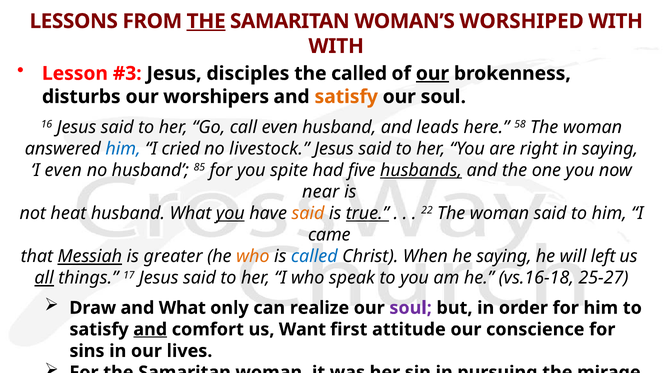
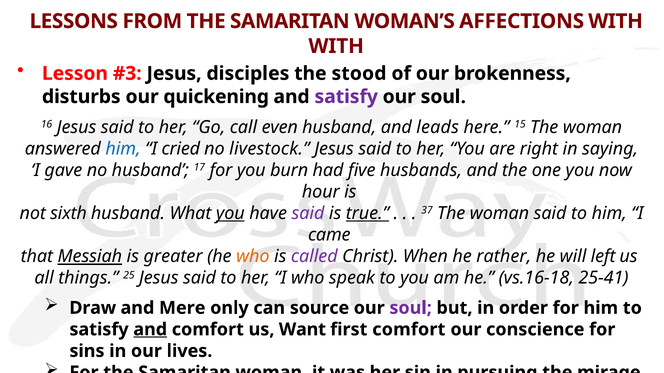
THE at (206, 21) underline: present -> none
WORSHIPED: WORSHIPED -> AFFECTIONS
the called: called -> stood
our at (432, 74) underline: present -> none
worshipers: worshipers -> quickening
satisfy at (346, 97) colour: orange -> purple
58: 58 -> 15
I even: even -> gave
85: 85 -> 17
spite: spite -> burn
husbands underline: present -> none
near: near -> hour
heat: heat -> sixth
said at (308, 214) colour: orange -> purple
22: 22 -> 37
called at (314, 257) colour: blue -> purple
he saying: saying -> rather
all underline: present -> none
17: 17 -> 25
25-27: 25-27 -> 25-41
and What: What -> Mere
realize: realize -> source
first attitude: attitude -> comfort
